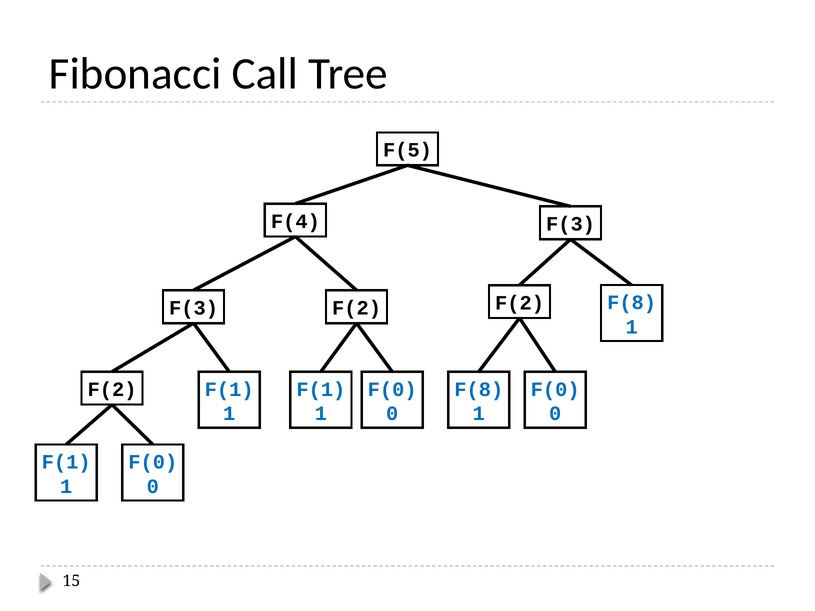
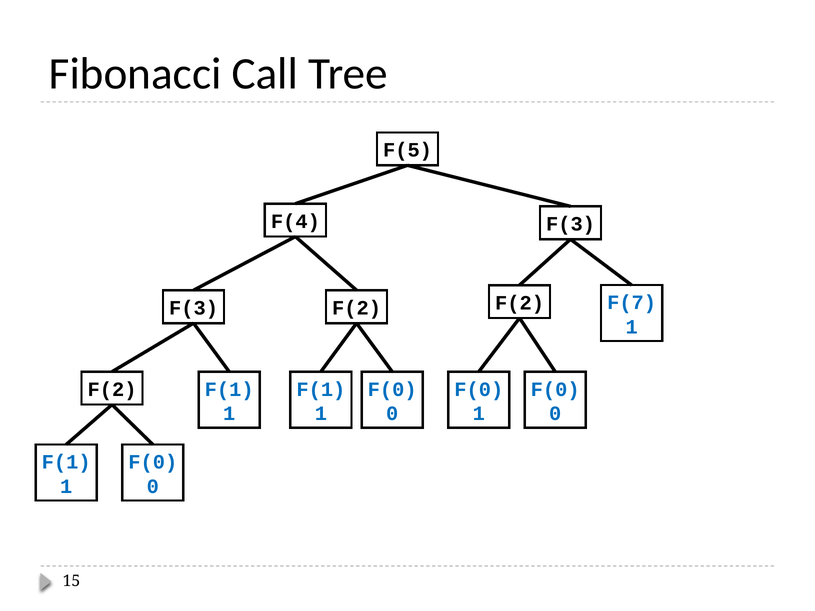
F(8 at (632, 303): F(8 -> F(7
F(8 at (479, 389): F(8 -> F(0
